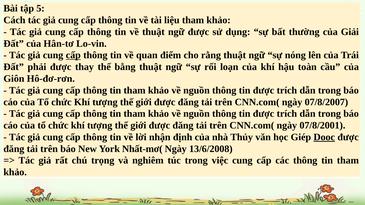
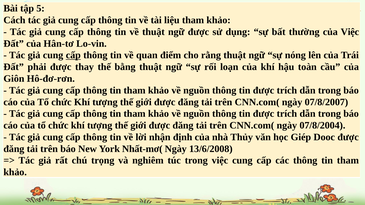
của Giải: Giải -> Việc
07/8/2001: 07/8/2001 -> 07/8/2004
Dooc underline: present -> none
